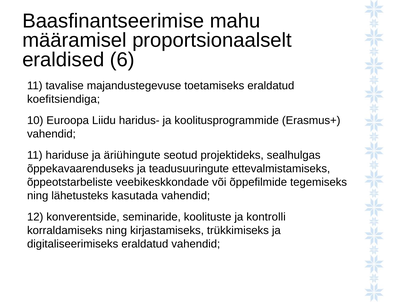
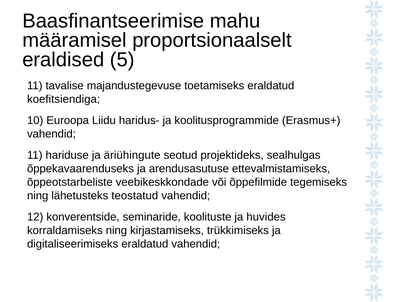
6: 6 -> 5
teadusuuringute: teadusuuringute -> arendusasutuse
kasutada: kasutada -> teostatud
kontrolli: kontrolli -> huvides
